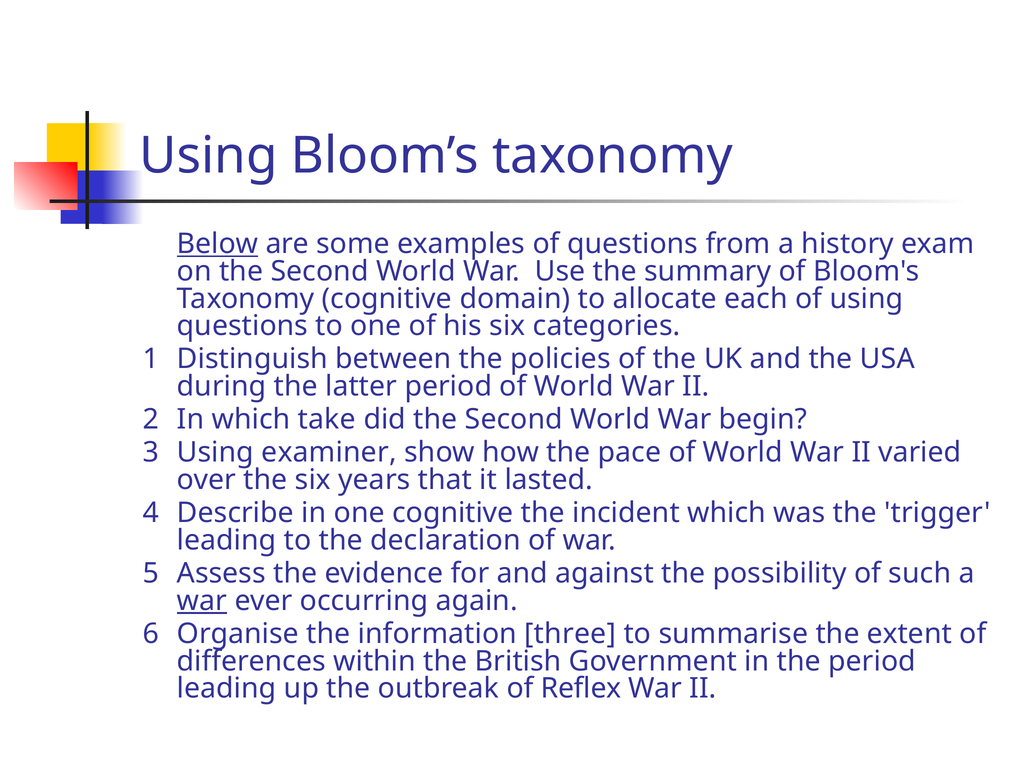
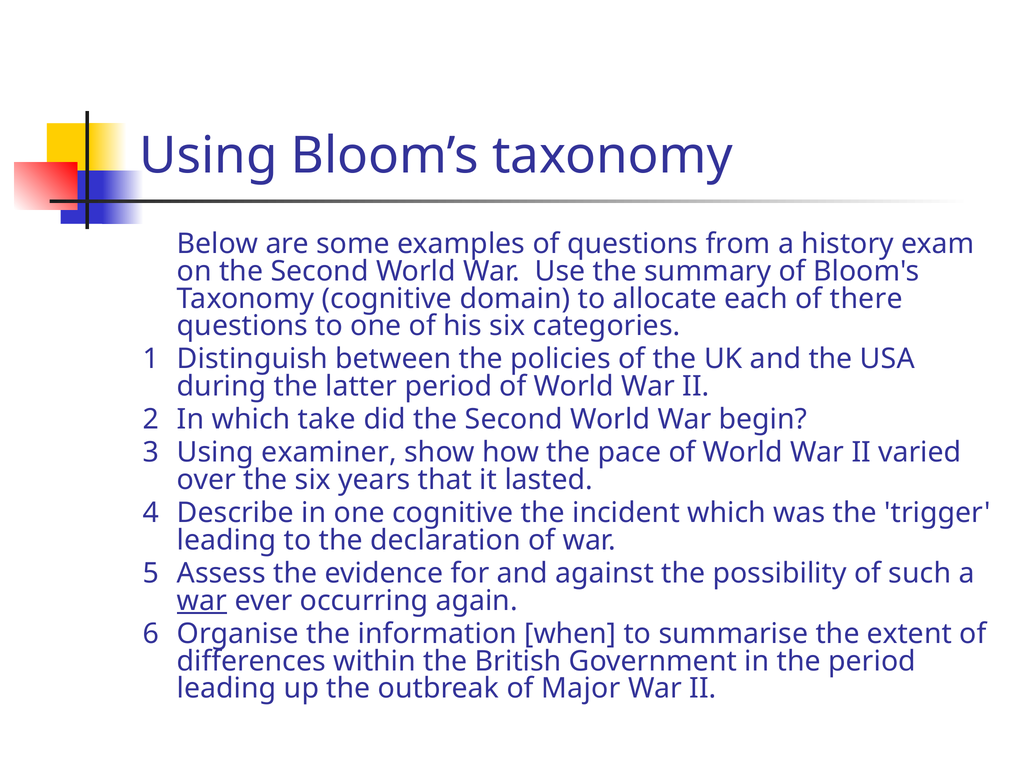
Below underline: present -> none
of using: using -> there
three: three -> when
Reflex: Reflex -> Major
